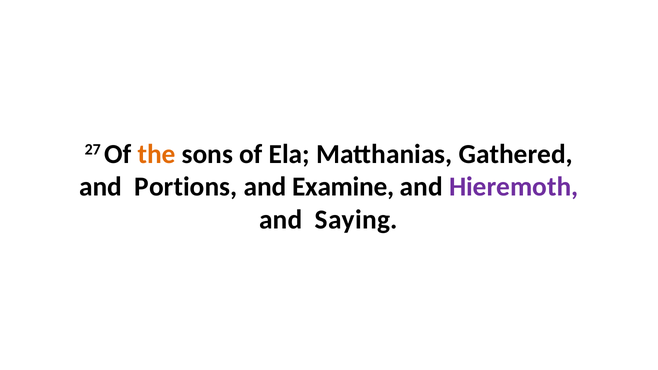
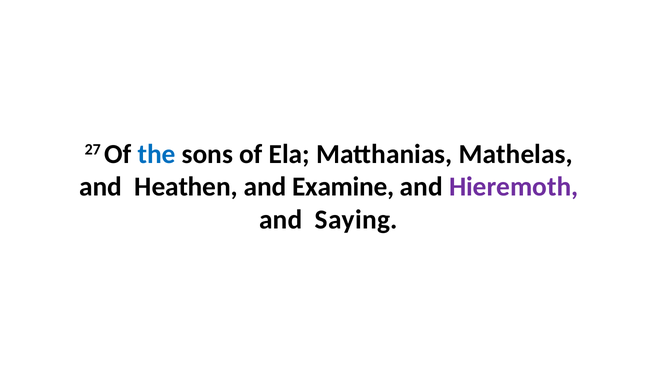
the colour: orange -> blue
Gathered: Gathered -> Mathelas
Portions: Portions -> Heathen
